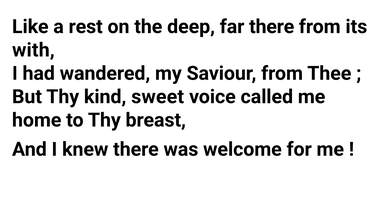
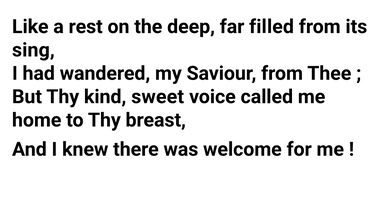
far there: there -> filled
with: with -> sing
